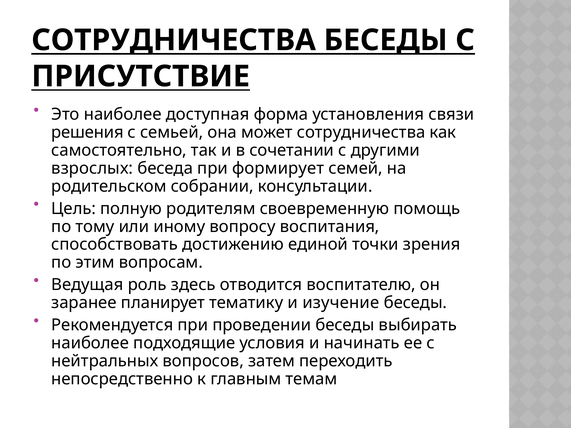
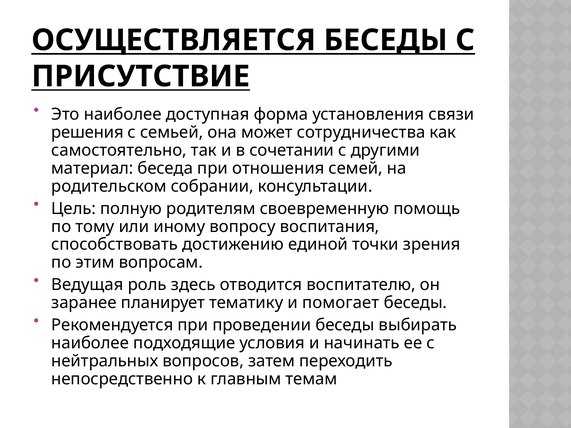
СОТРУДНИЧЕСТВА at (174, 40): СОТРУДНИЧЕСТВА -> ОСУЩЕСТВЛЯЕТСЯ
взрослых: взрослых -> материал
формирует: формирует -> отношения
изучение: изучение -> помогает
